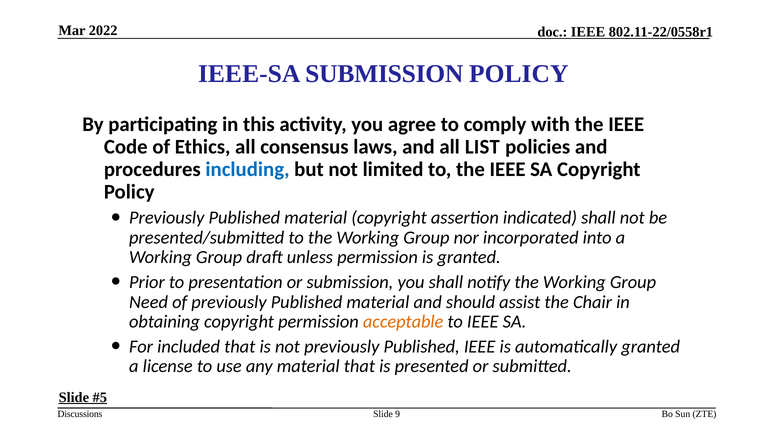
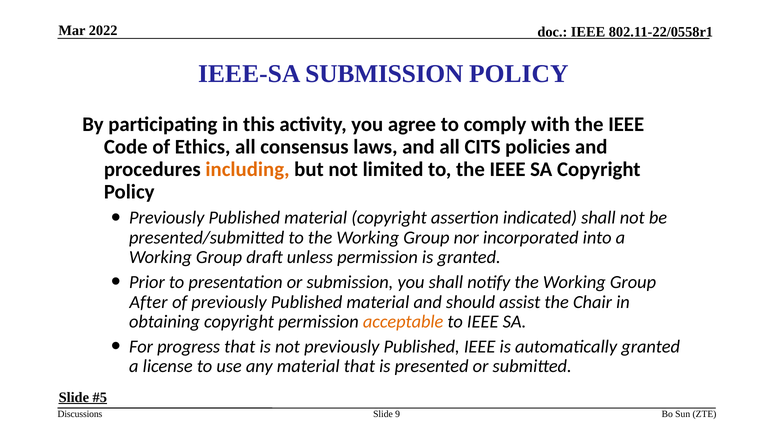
LIST: LIST -> CITS
including colour: blue -> orange
Need: Need -> After
included: included -> progress
